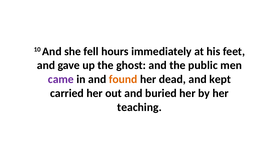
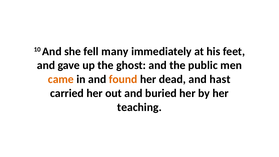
hours: hours -> many
came colour: purple -> orange
kept: kept -> hast
